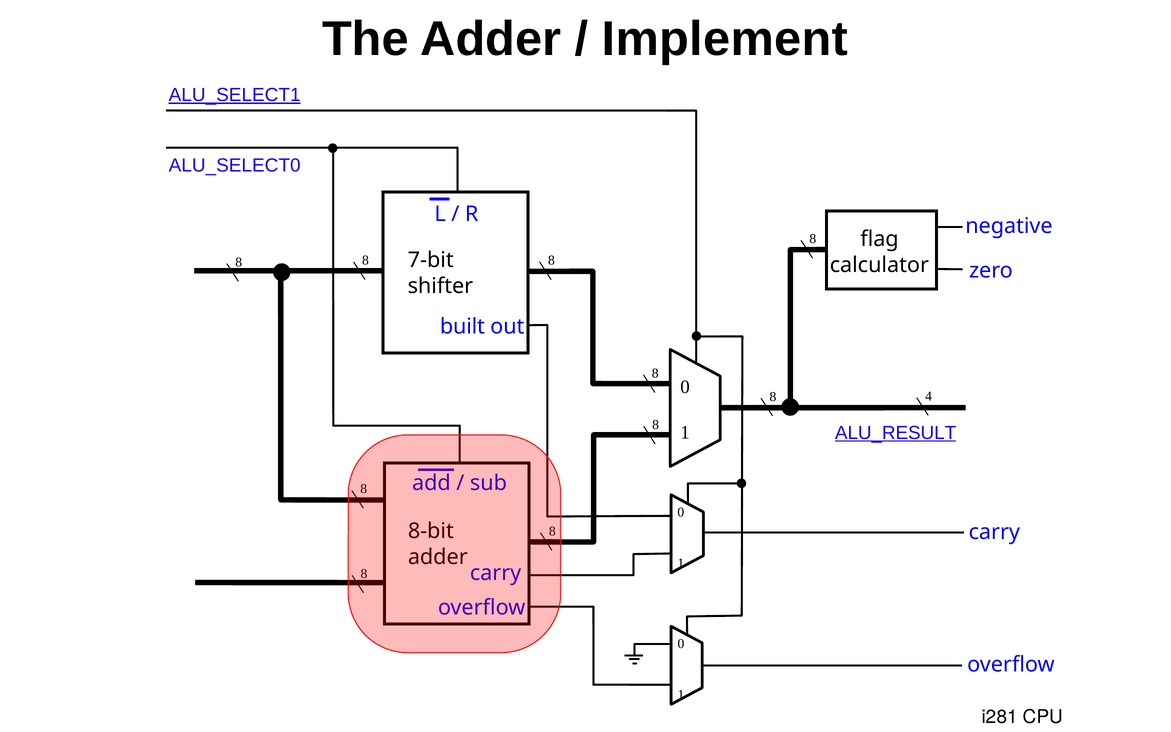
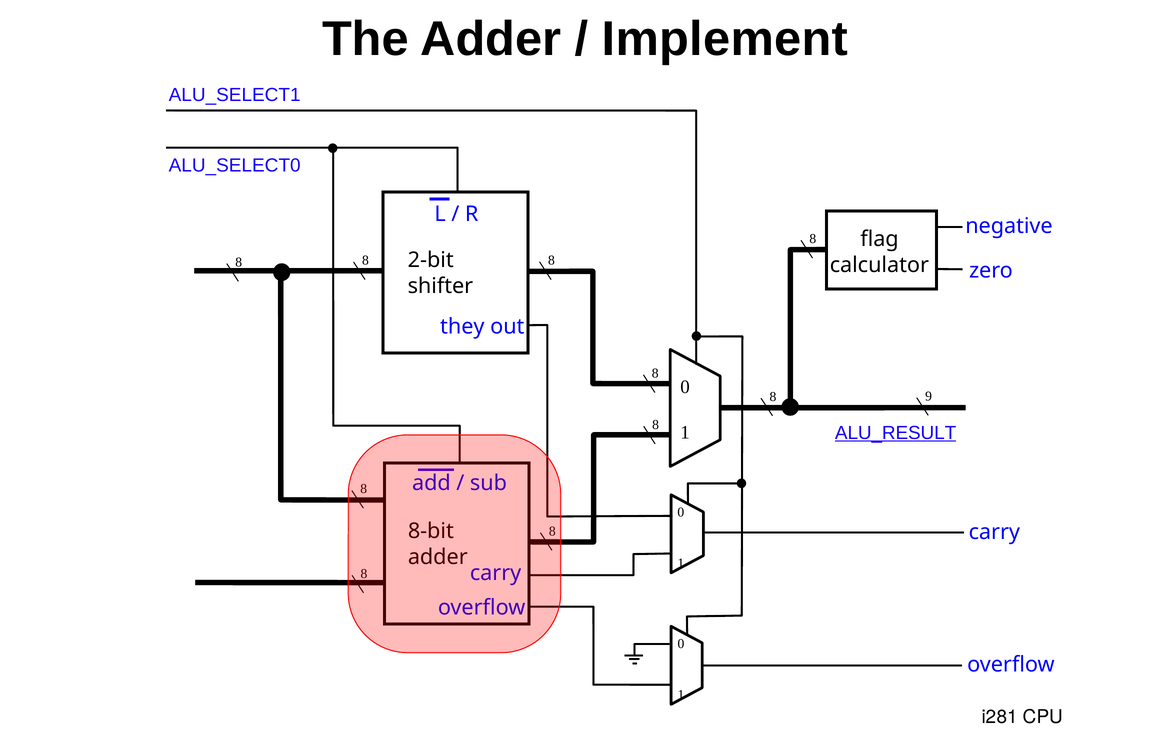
ALU_SELECT1 underline: present -> none
7-bit: 7-bit -> 2-bit
built: built -> they
4: 4 -> 9
